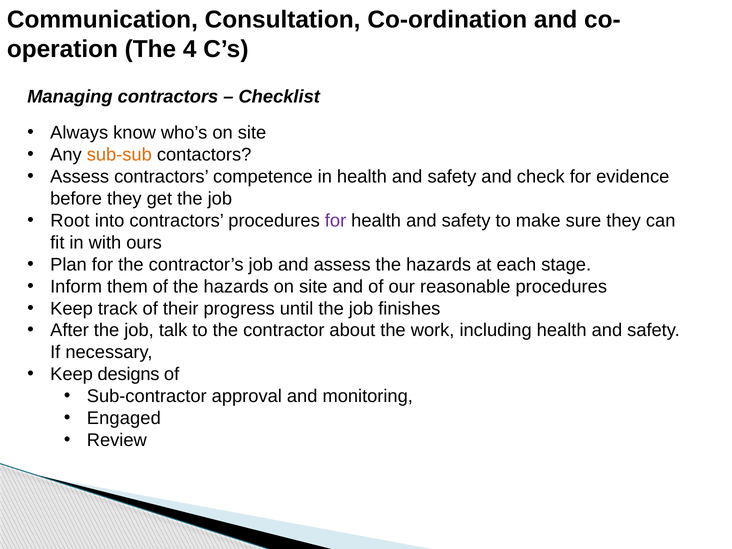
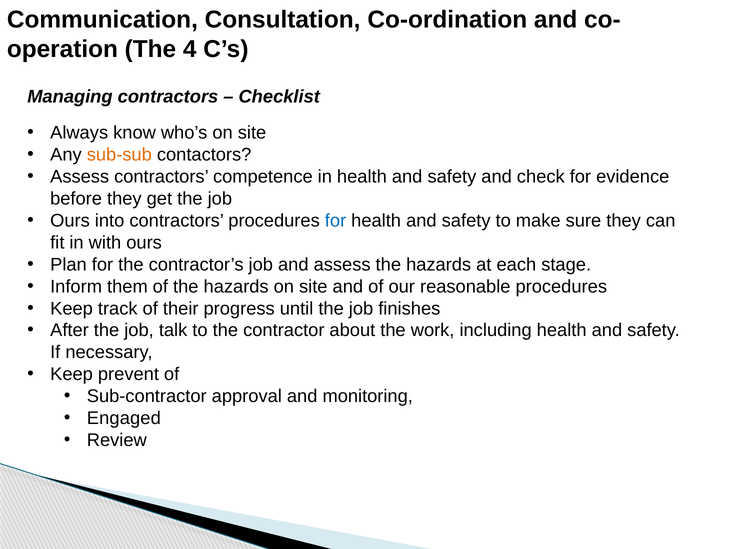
Root at (70, 221): Root -> Ours
for at (336, 221) colour: purple -> blue
designs: designs -> prevent
